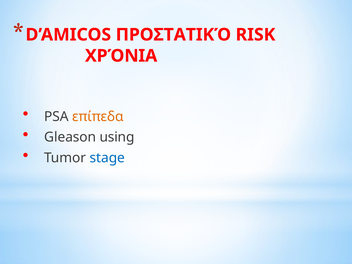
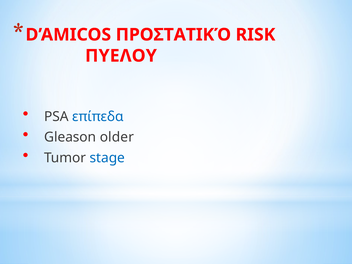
ΧΡΌΝΙΑ: ΧΡΌΝΙΑ -> ΠΥΕΛΟΥ
επίπεδα colour: orange -> blue
using: using -> older
